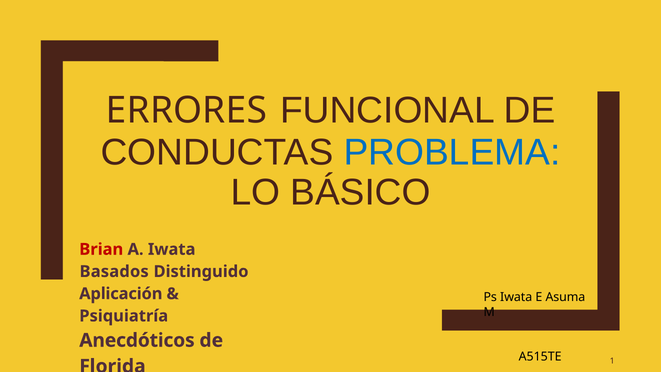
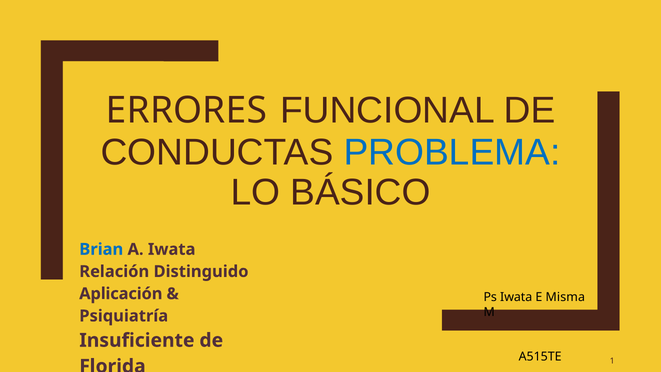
Brian colour: red -> blue
Basados: Basados -> Relación
Asuma: Asuma -> Misma
Anecdóticos: Anecdóticos -> Insuficiente
